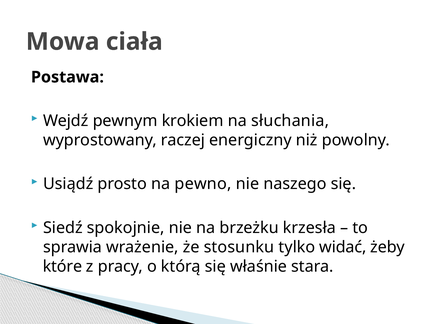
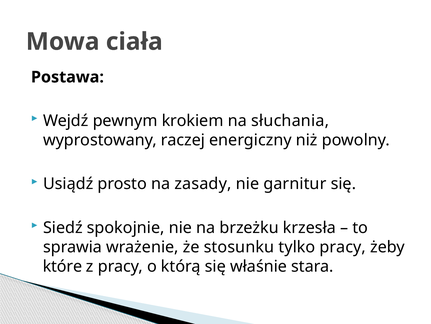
pewno: pewno -> zasady
naszego: naszego -> garnitur
tylko widać: widać -> pracy
